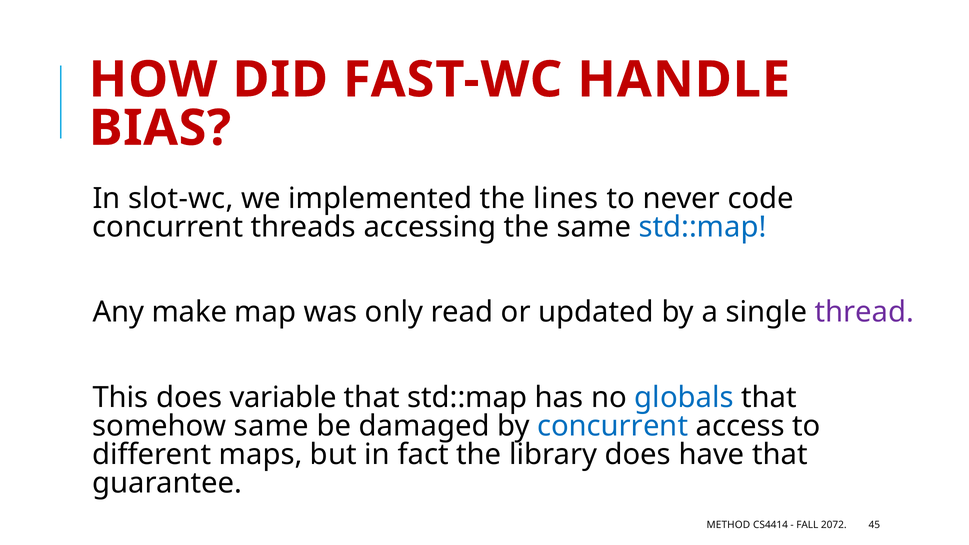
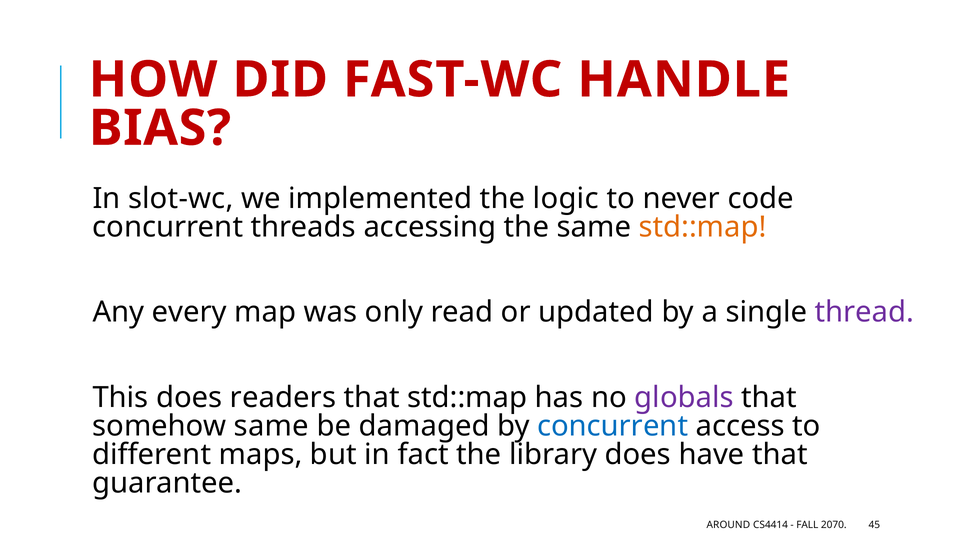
lines: lines -> logic
std::map at (703, 227) colour: blue -> orange
make: make -> every
variable: variable -> readers
globals colour: blue -> purple
METHOD: METHOD -> AROUND
2072: 2072 -> 2070
